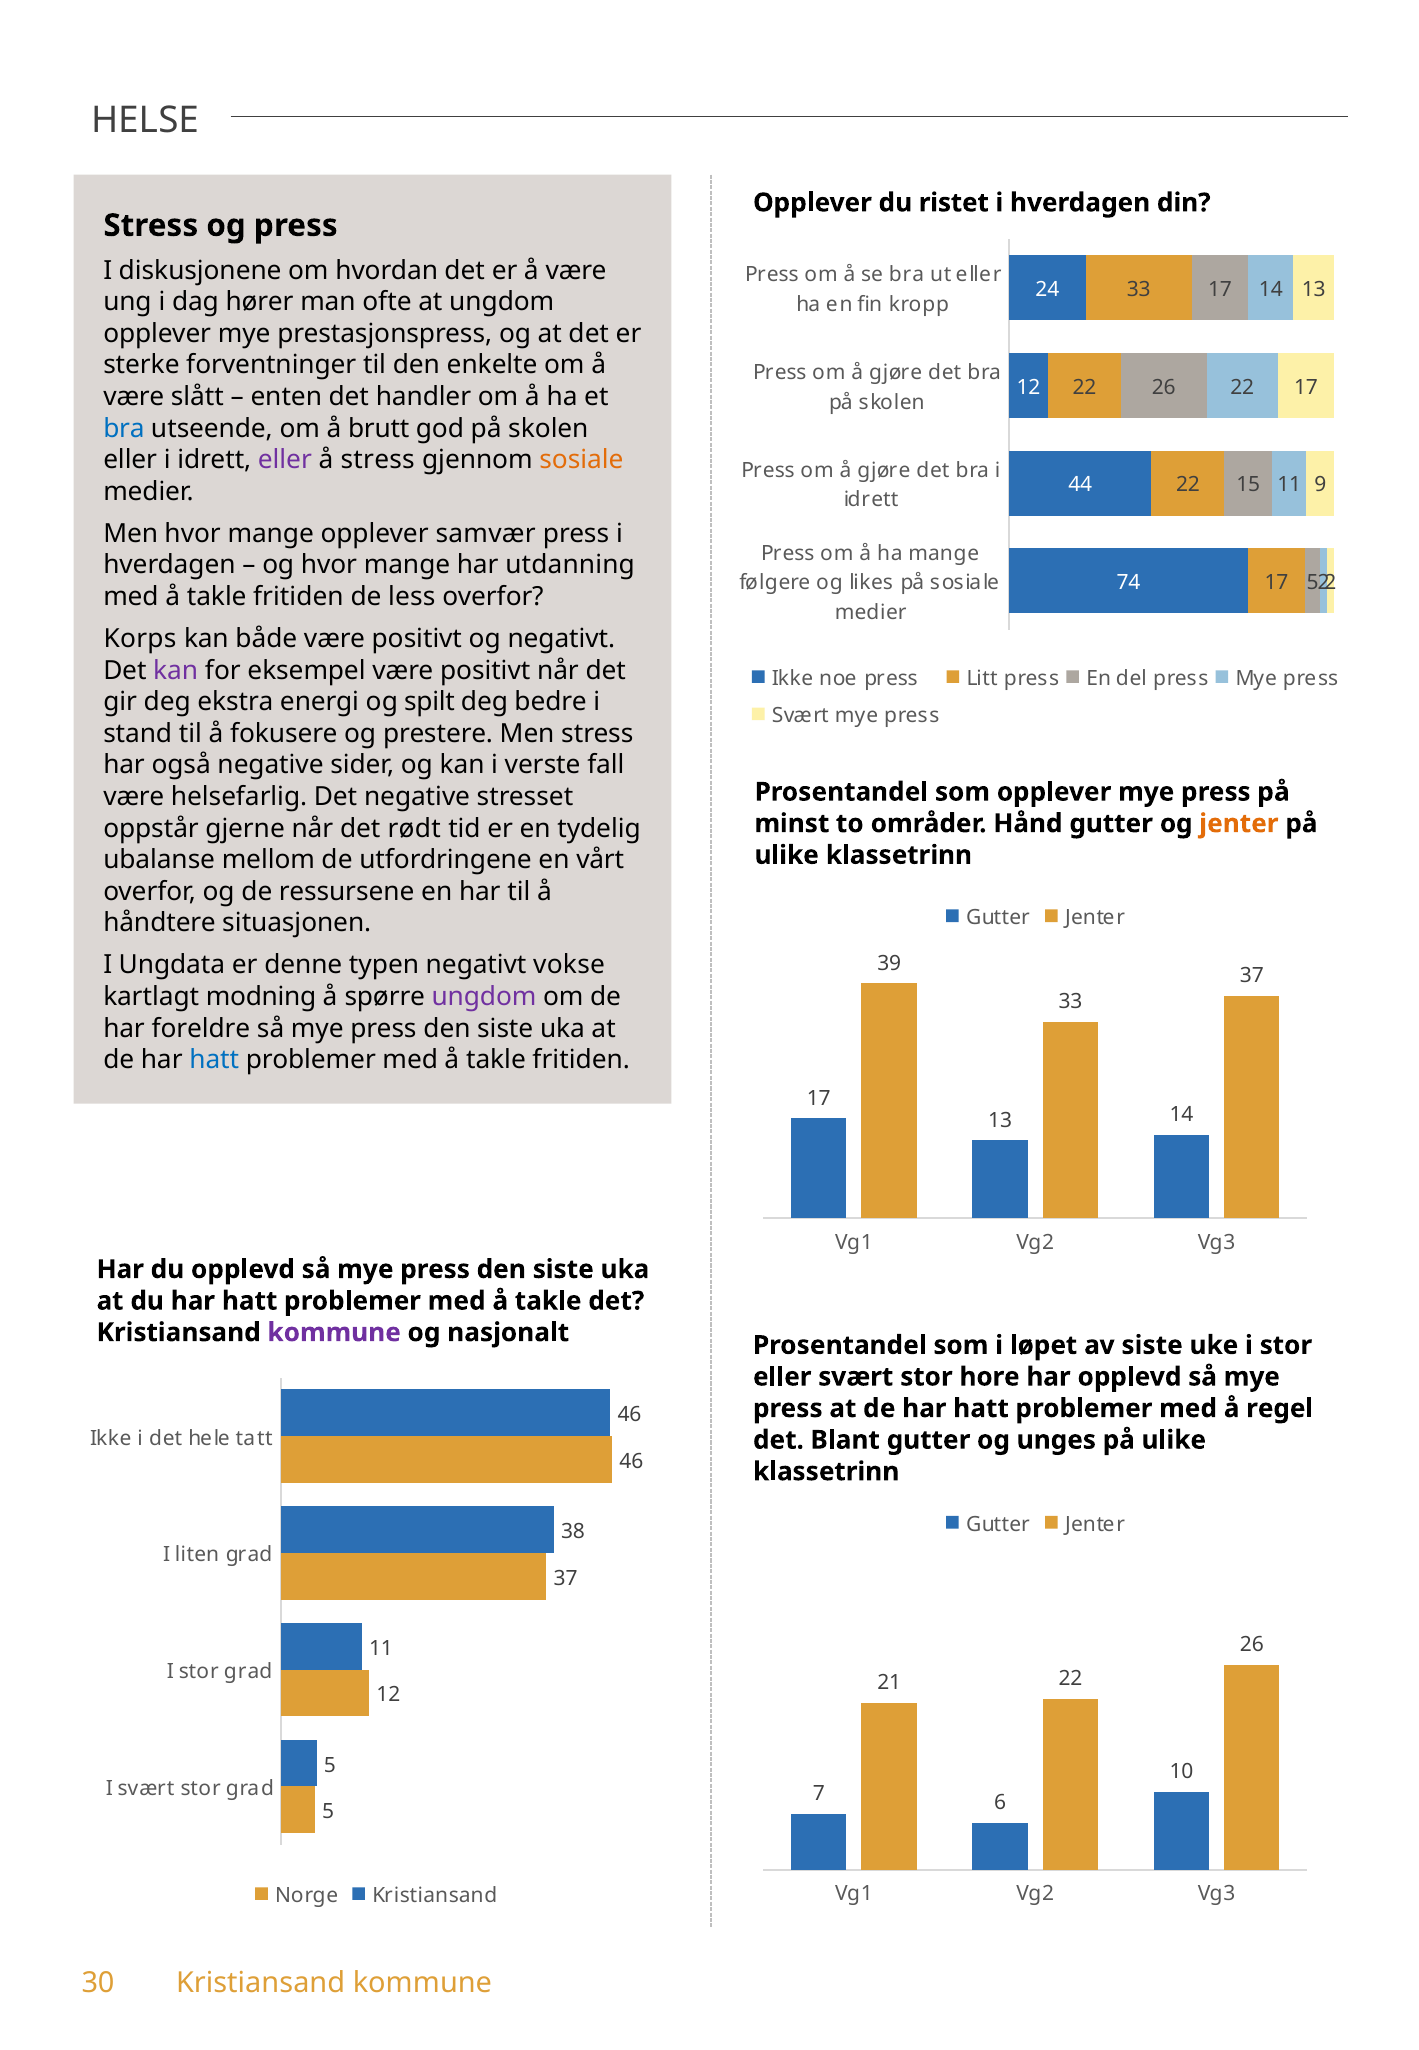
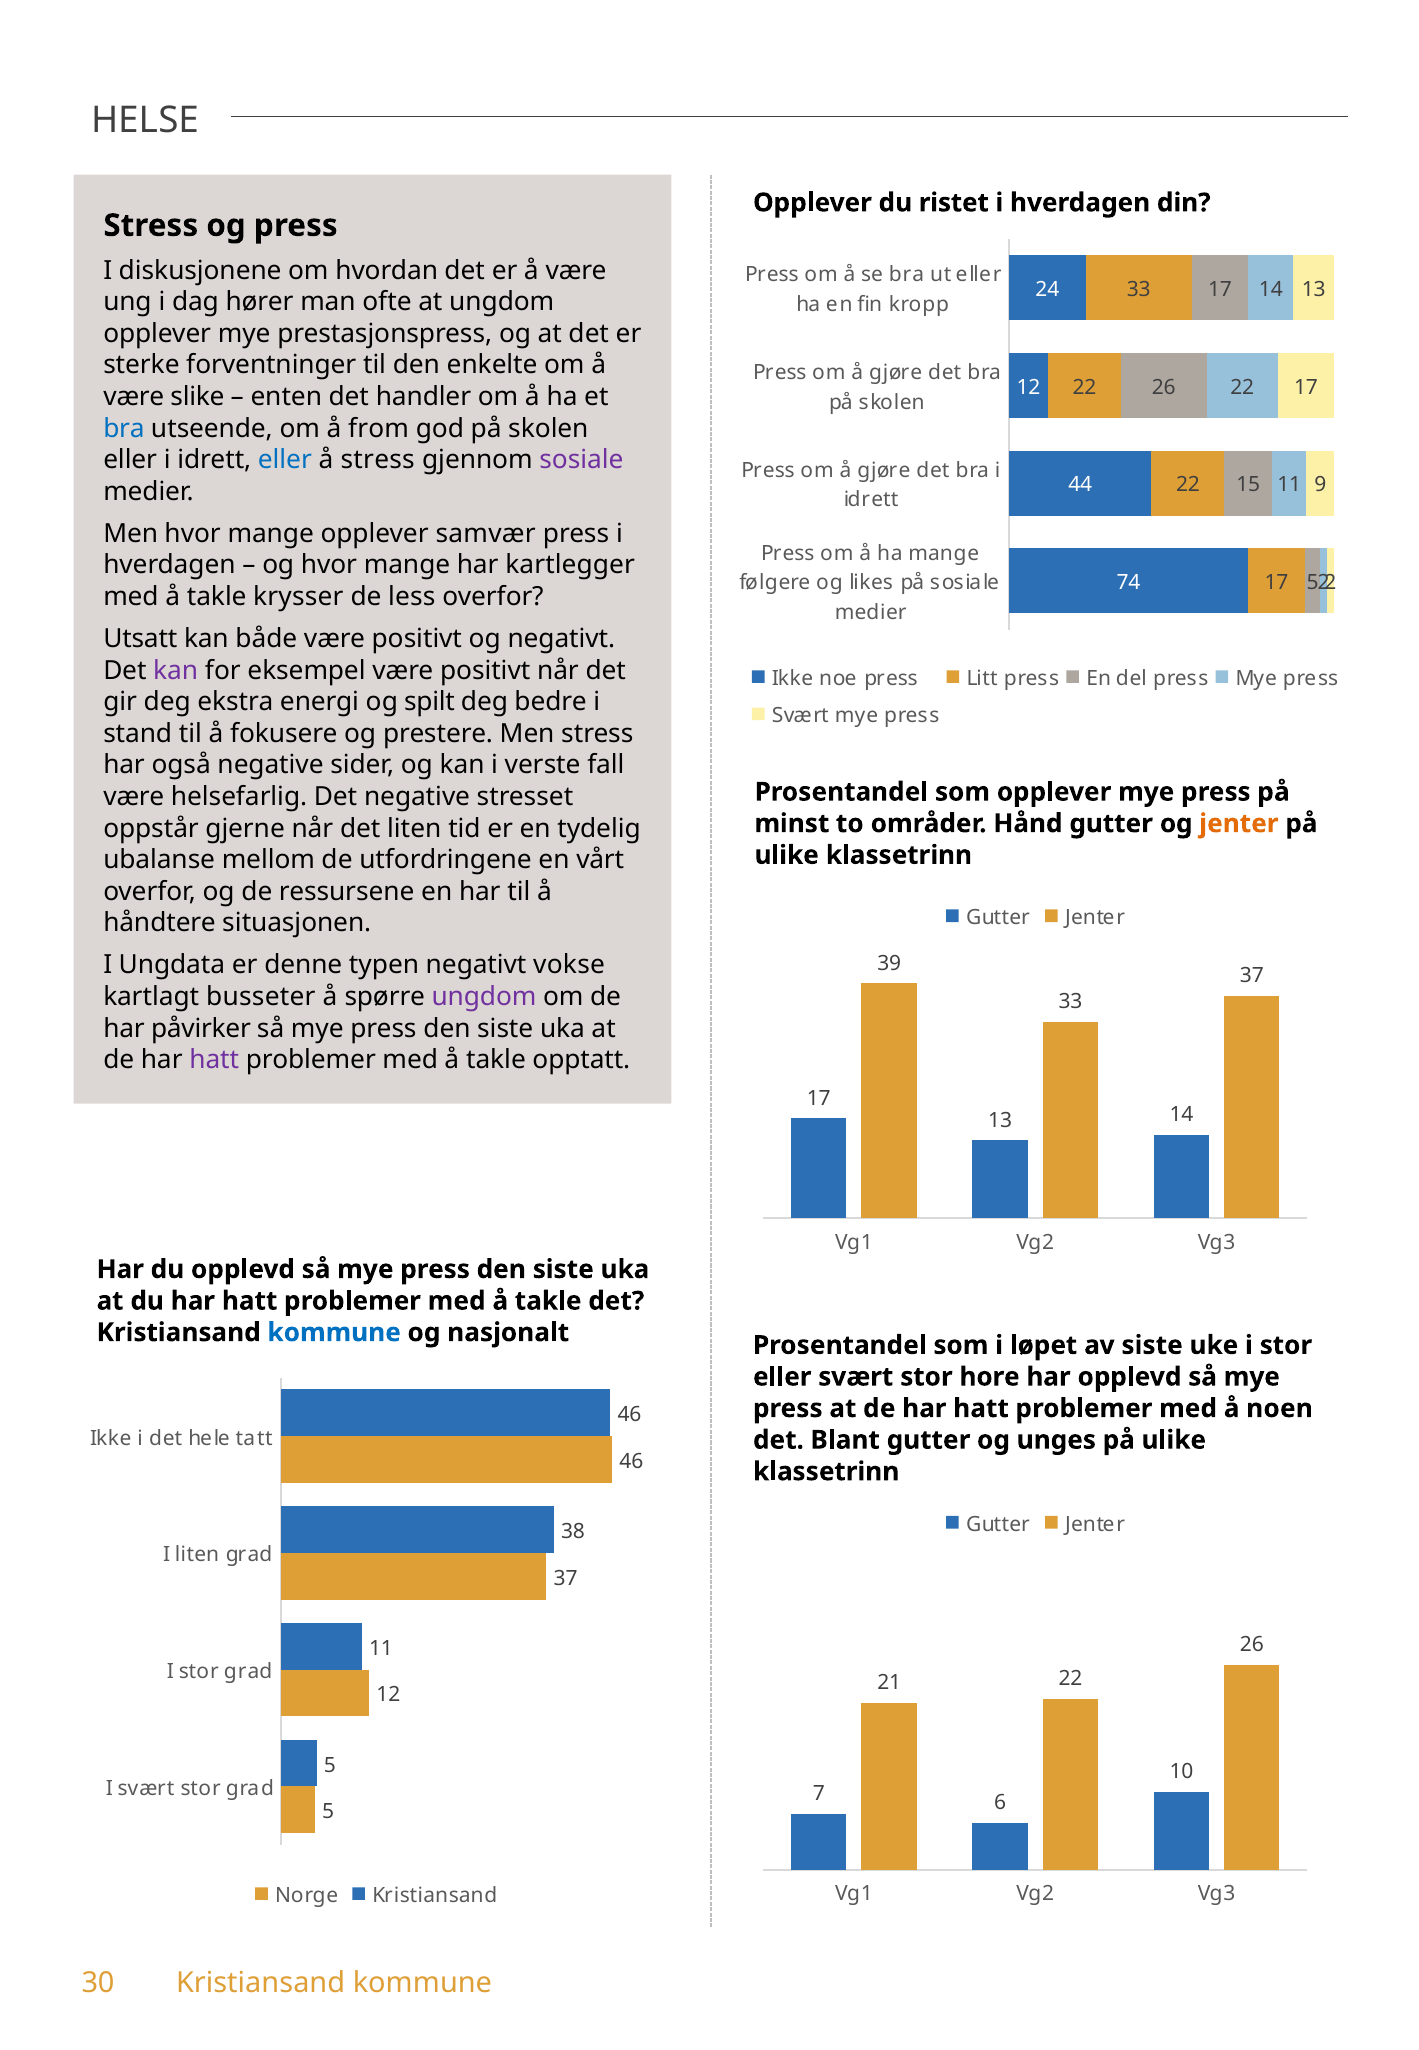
slått: slått -> slike
brutt: brutt -> from
eller at (285, 460) colour: purple -> blue
sosiale at (581, 460) colour: orange -> purple
utdanning: utdanning -> kartlegger
fritiden at (298, 597): fritiden -> krysser
Korps: Korps -> Utsatt
det rødt: rødt -> liten
modning: modning -> busseter
foreldre: foreldre -> påvirker
hatt at (214, 1060) colour: blue -> purple
fritiden at (581, 1060): fritiden -> opptatt
kommune at (334, 1332) colour: purple -> blue
regel: regel -> noen
